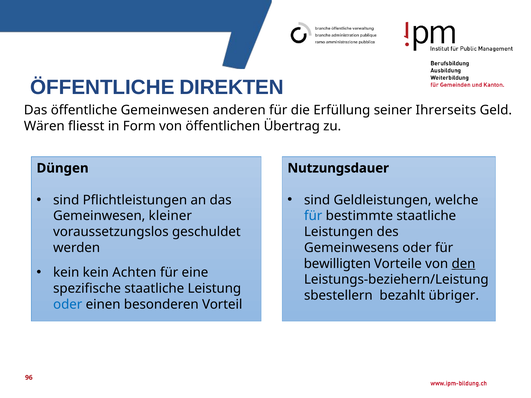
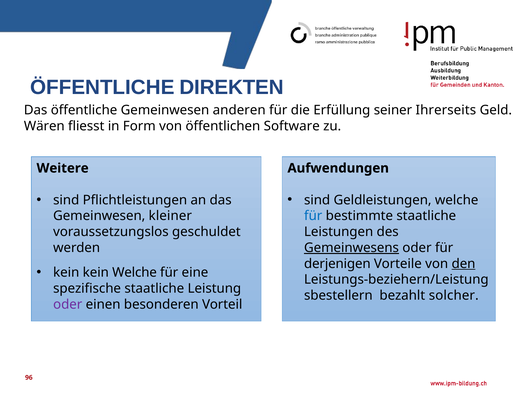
Übertrag: Übertrag -> Software
Nutzungsdauer: Nutzungsdauer -> Aufwendungen
Düngen: Düngen -> Weitere
Gemeinwesens underline: none -> present
bewilligten: bewilligten -> derjenigen
kein Achten: Achten -> Welche
übriger: übriger -> solcher
oder at (68, 305) colour: blue -> purple
